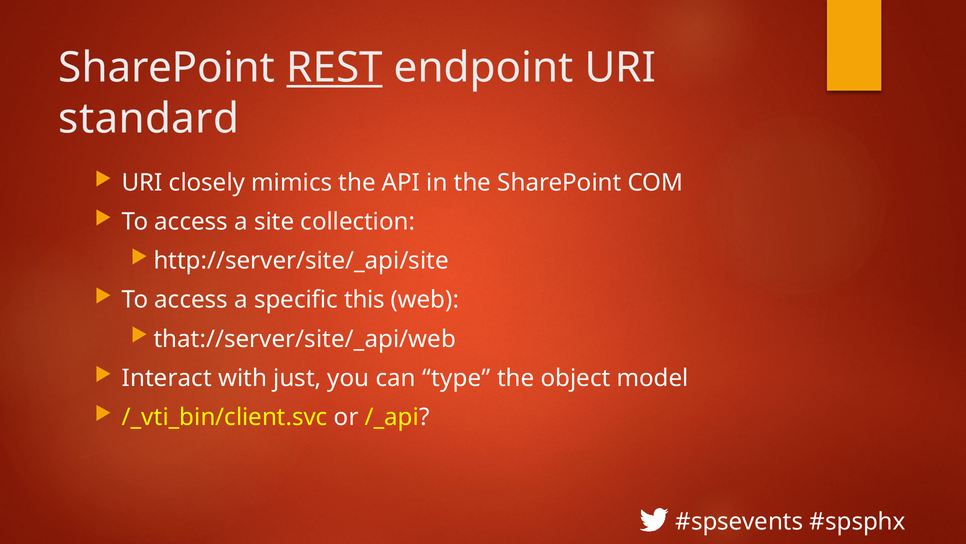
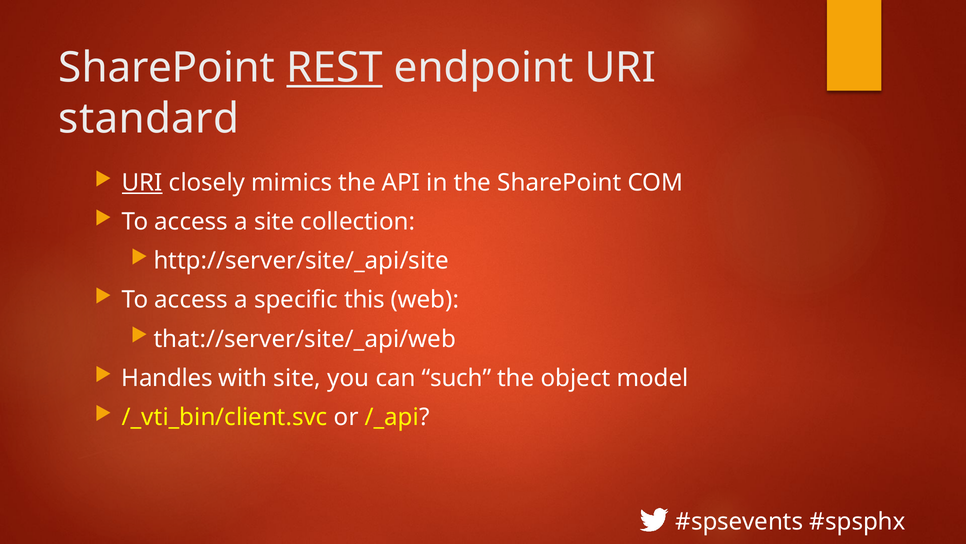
URI at (142, 183) underline: none -> present
Interact: Interact -> Handles
with just: just -> site
type: type -> such
